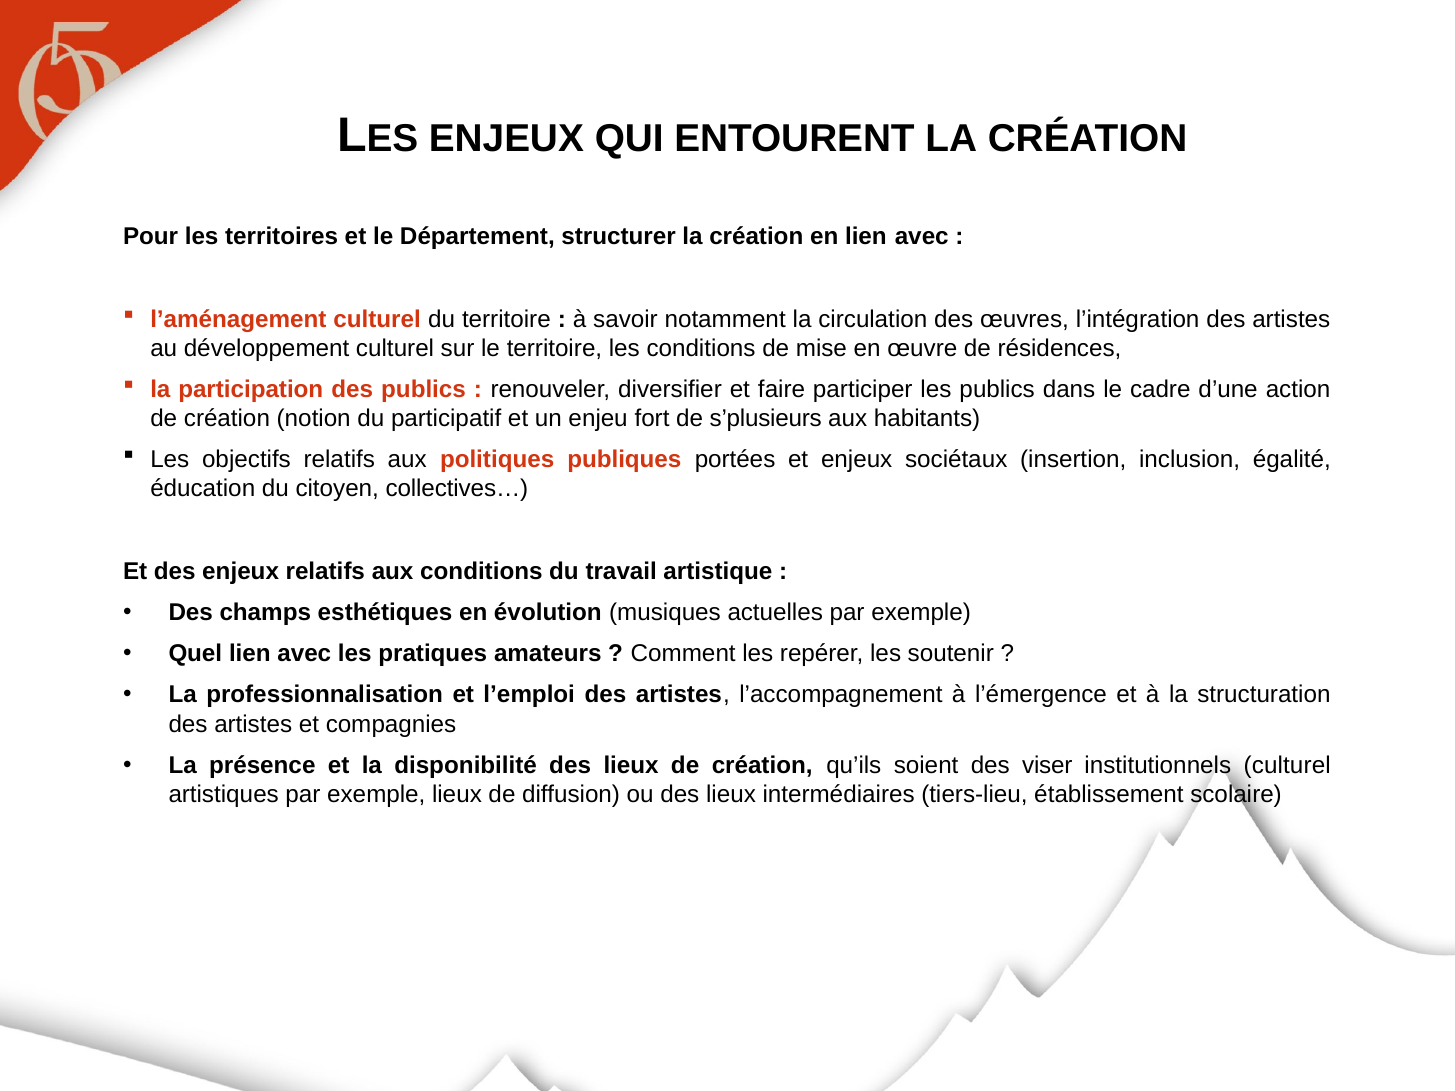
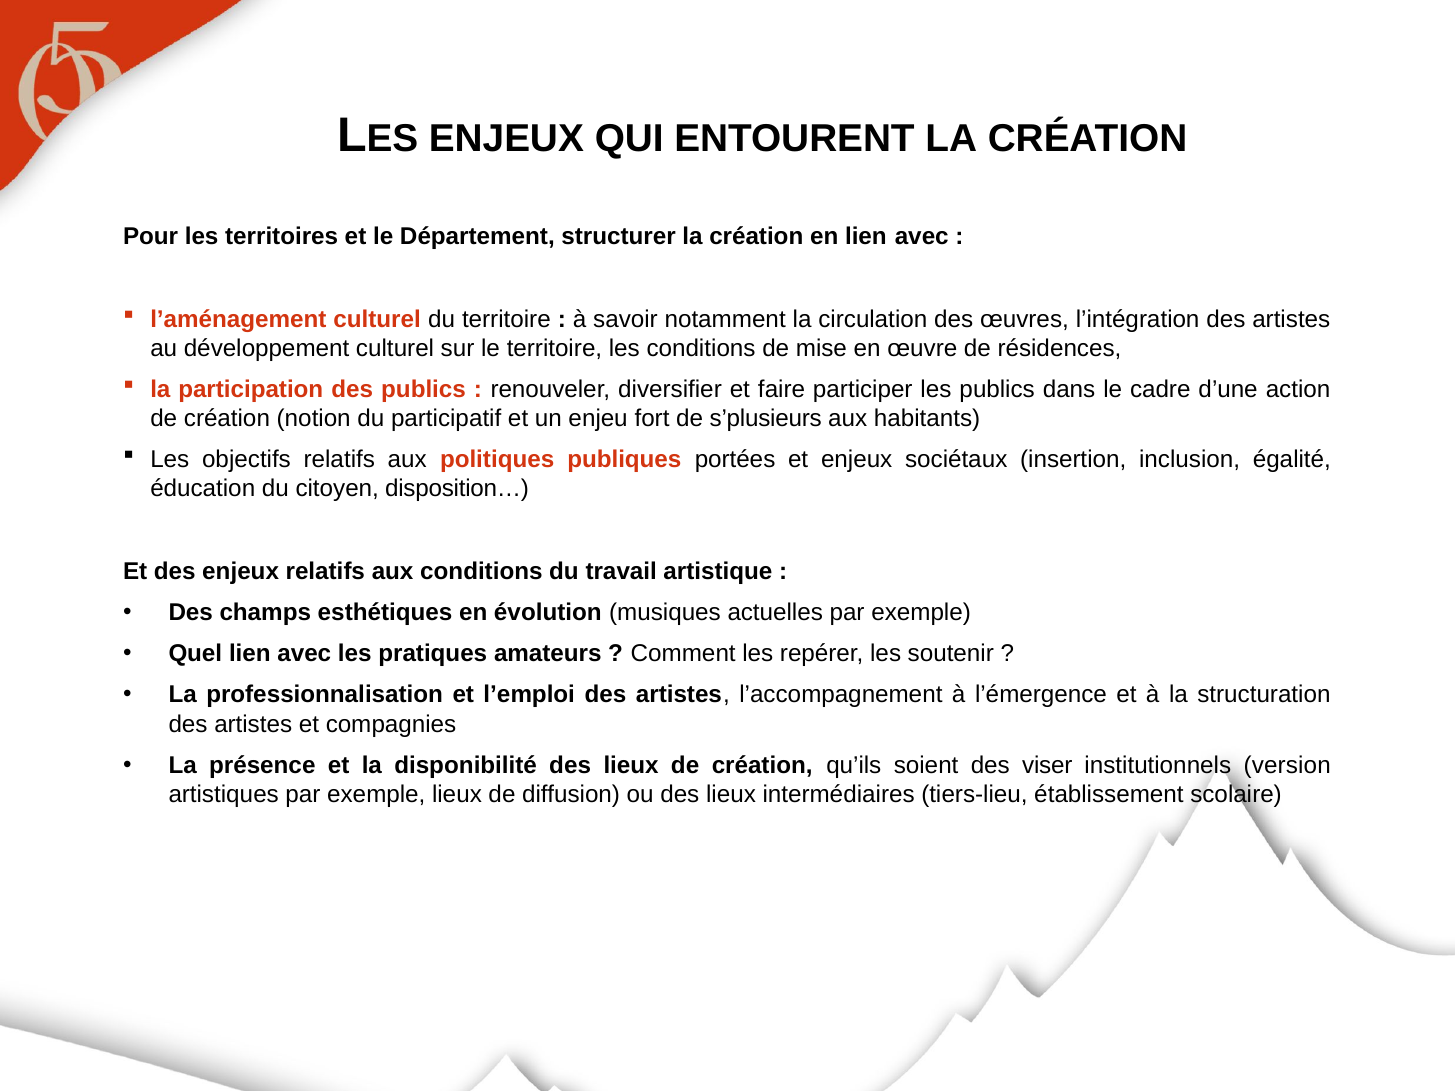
collectives…: collectives… -> disposition…
institutionnels culturel: culturel -> version
